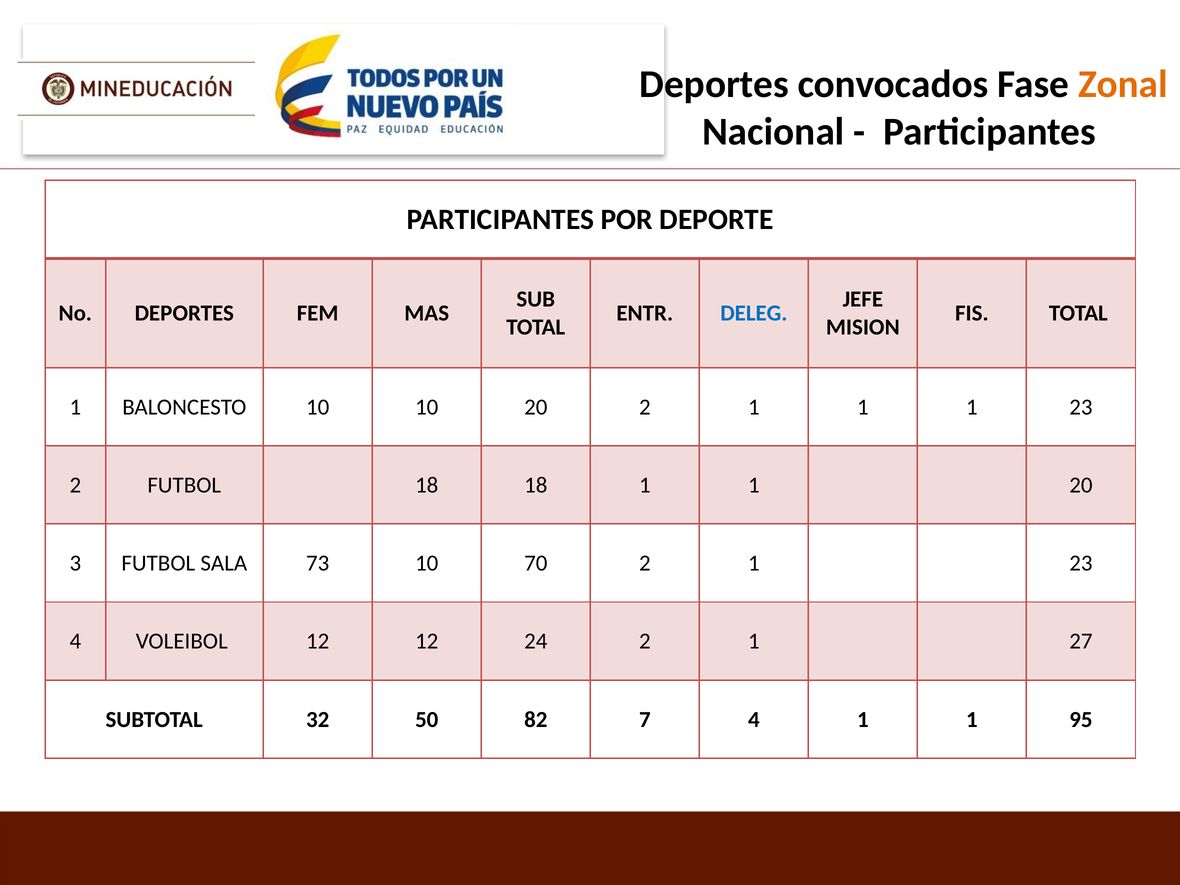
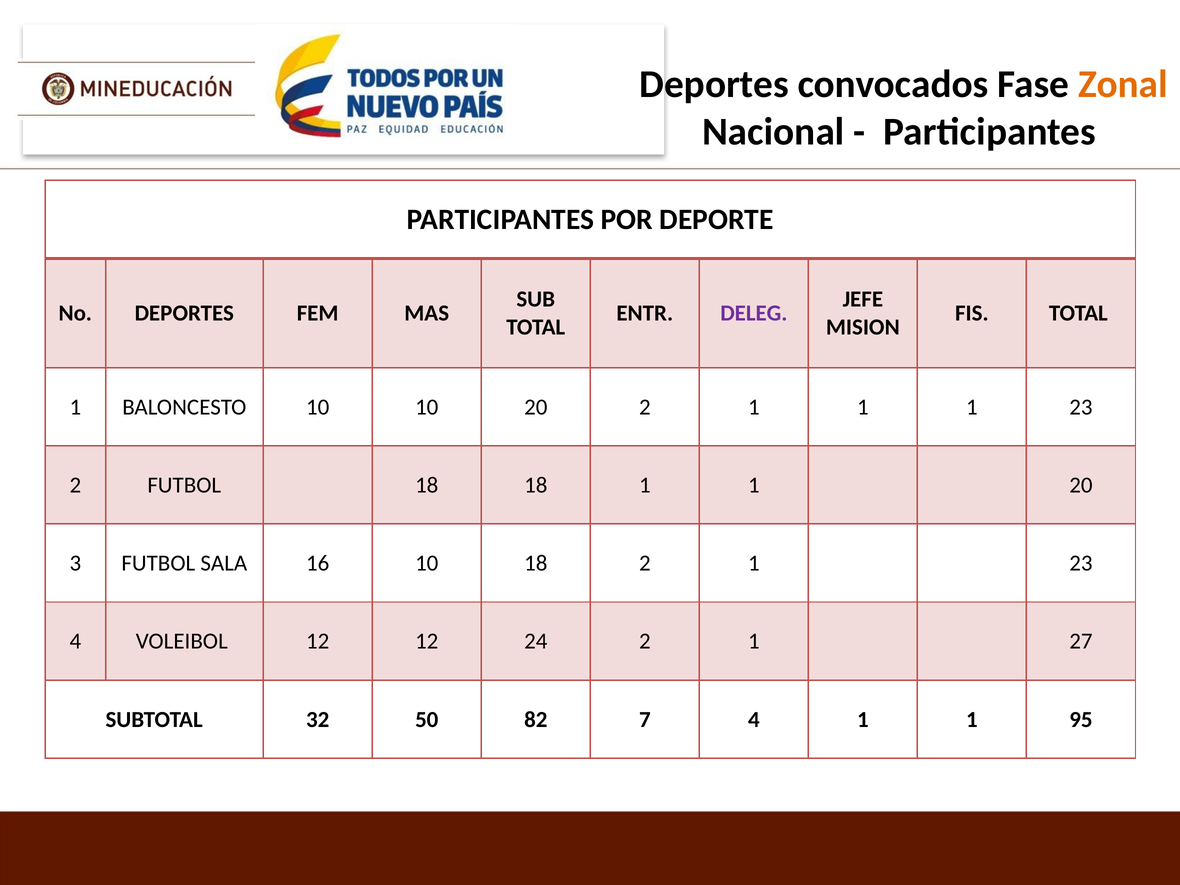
DELEG colour: blue -> purple
73: 73 -> 16
10 70: 70 -> 18
